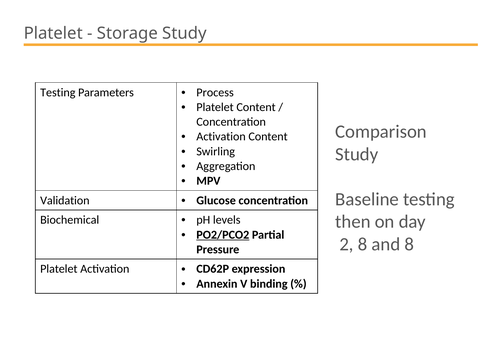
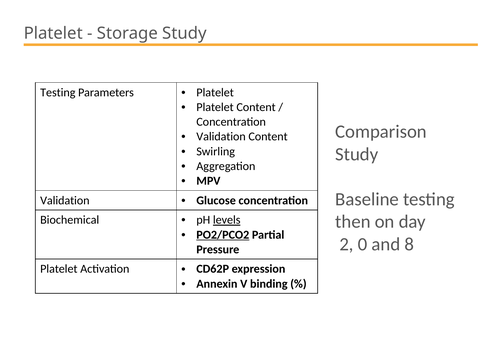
Process at (215, 93): Process -> Platelet
Activation at (221, 137): Activation -> Validation
levels underline: none -> present
2 8: 8 -> 0
